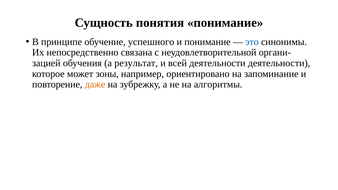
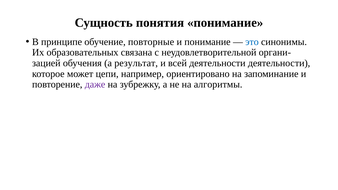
успешного: успешного -> повторные
непосредственно: непосредственно -> образовательных
зоны: зоны -> цепи
даже colour: orange -> purple
